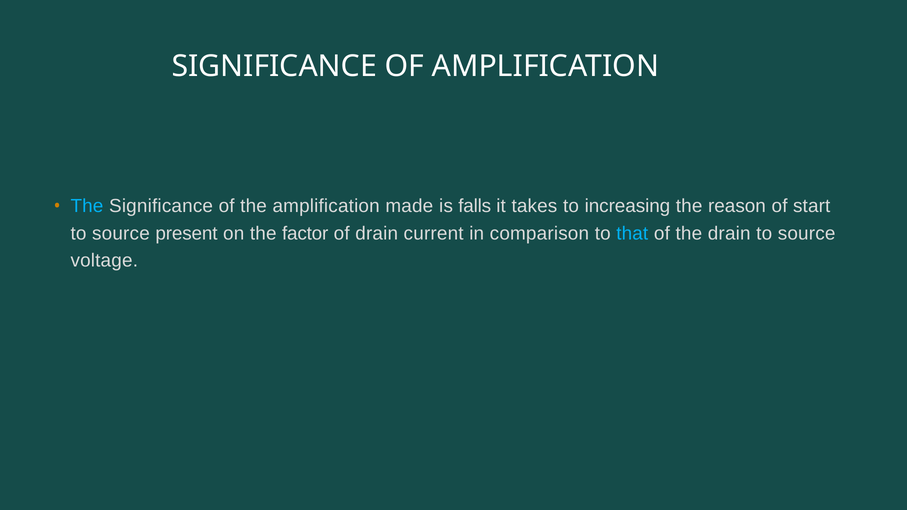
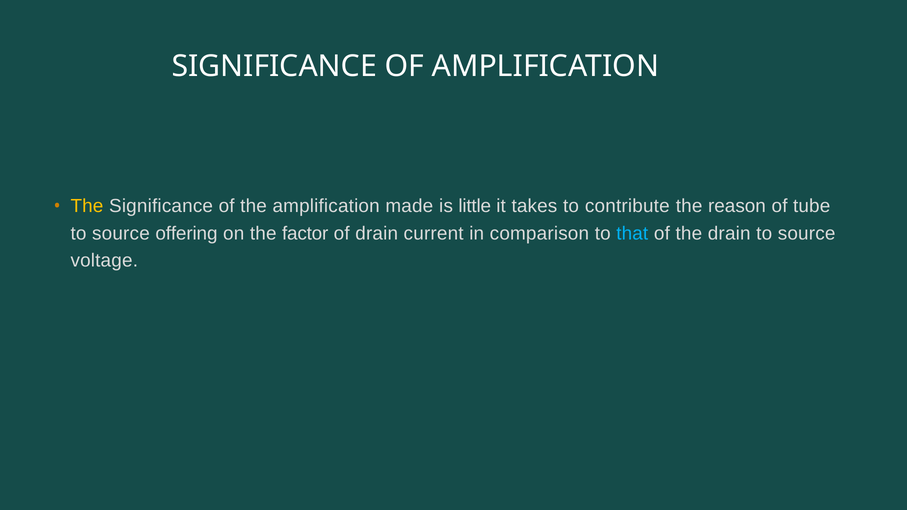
The at (87, 206) colour: light blue -> yellow
falls: falls -> little
increasing: increasing -> contribute
start: start -> tube
present: present -> offering
